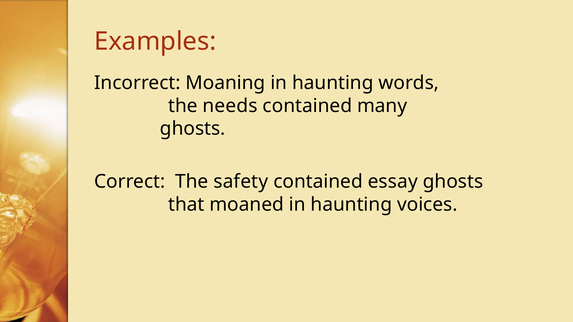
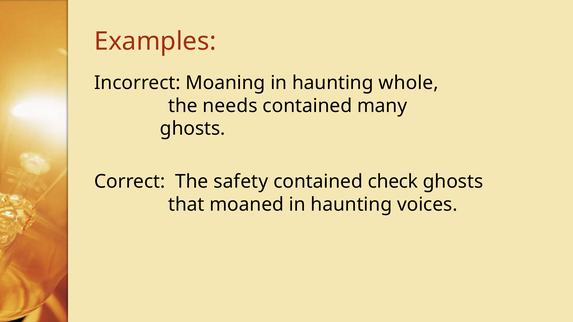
words: words -> whole
essay: essay -> check
